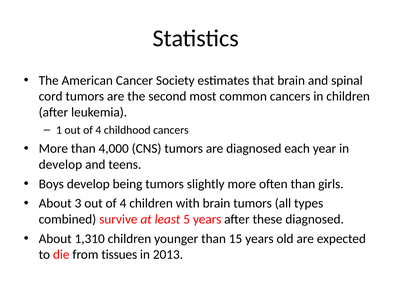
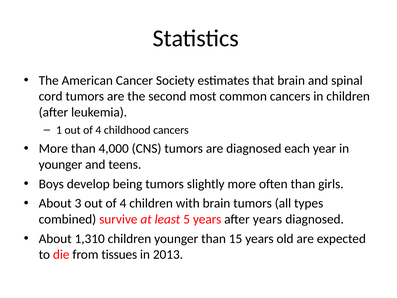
develop at (60, 164): develop -> younger
after these: these -> years
